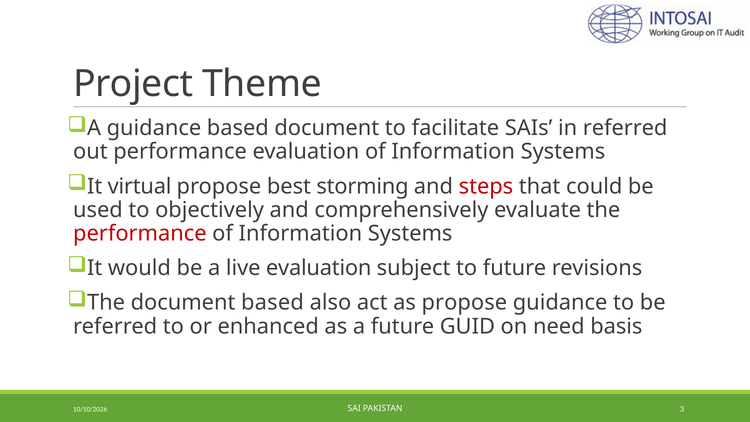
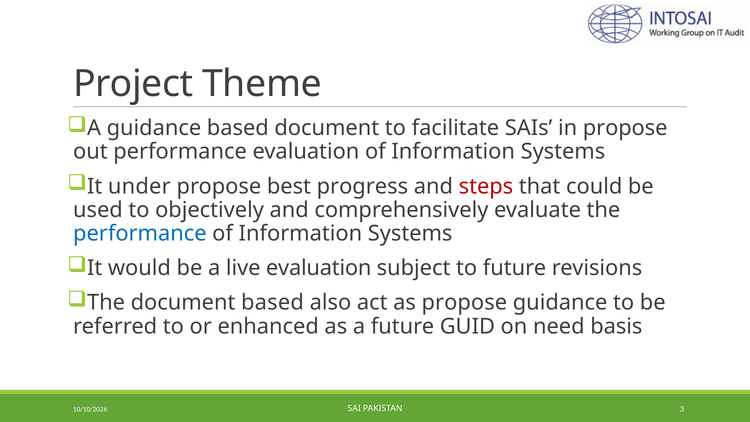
in referred: referred -> propose
virtual: virtual -> under
storming: storming -> progress
performance at (140, 234) colour: red -> blue
